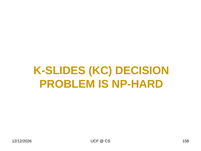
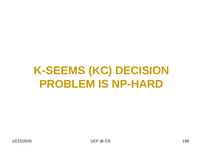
K-SLIDES: K-SLIDES -> K-SEEMS
